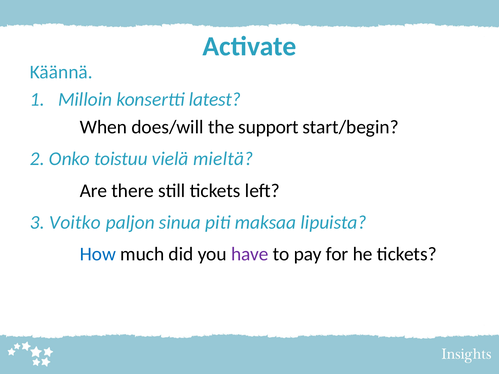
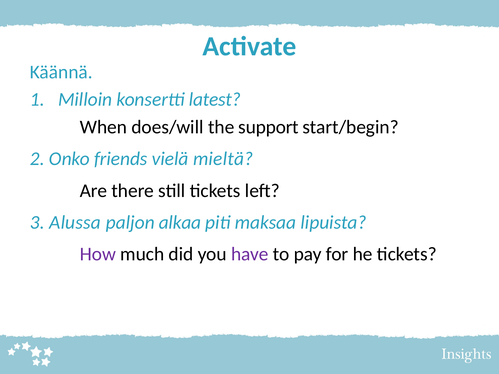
toistuu: toistuu -> friends
Voitko: Voitko -> Alussa
sinua: sinua -> alkaa
How colour: blue -> purple
